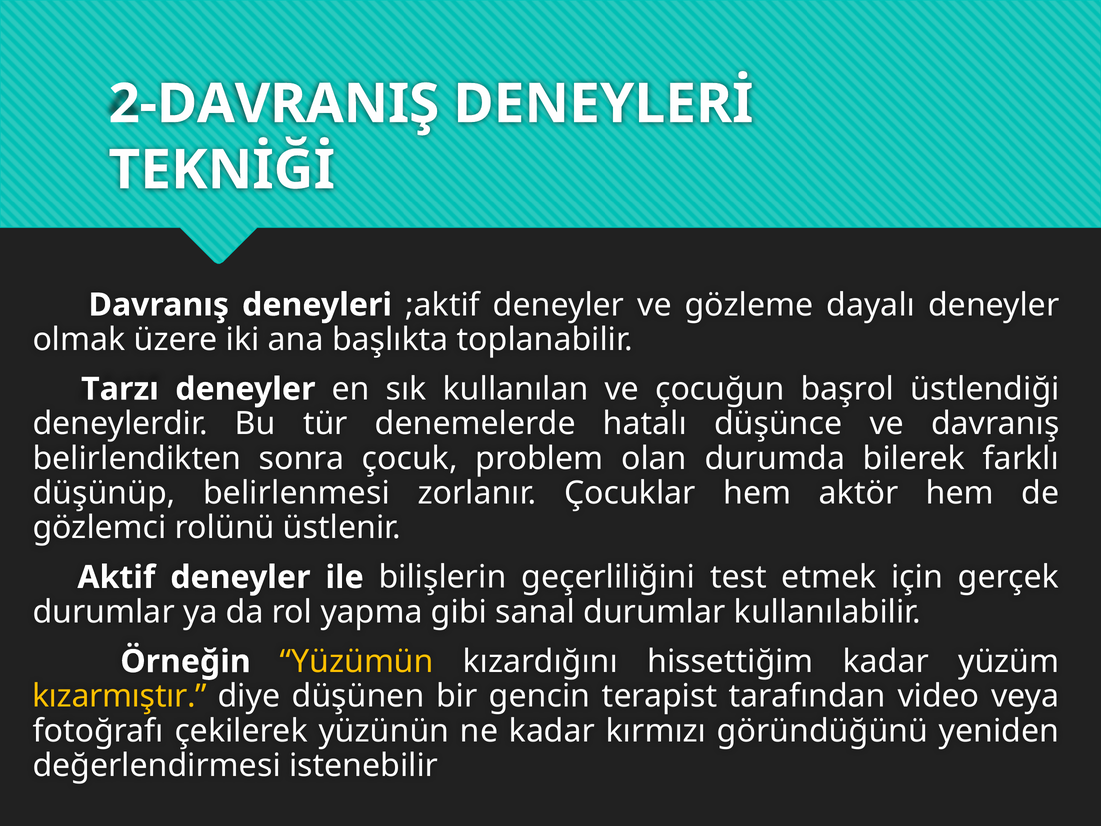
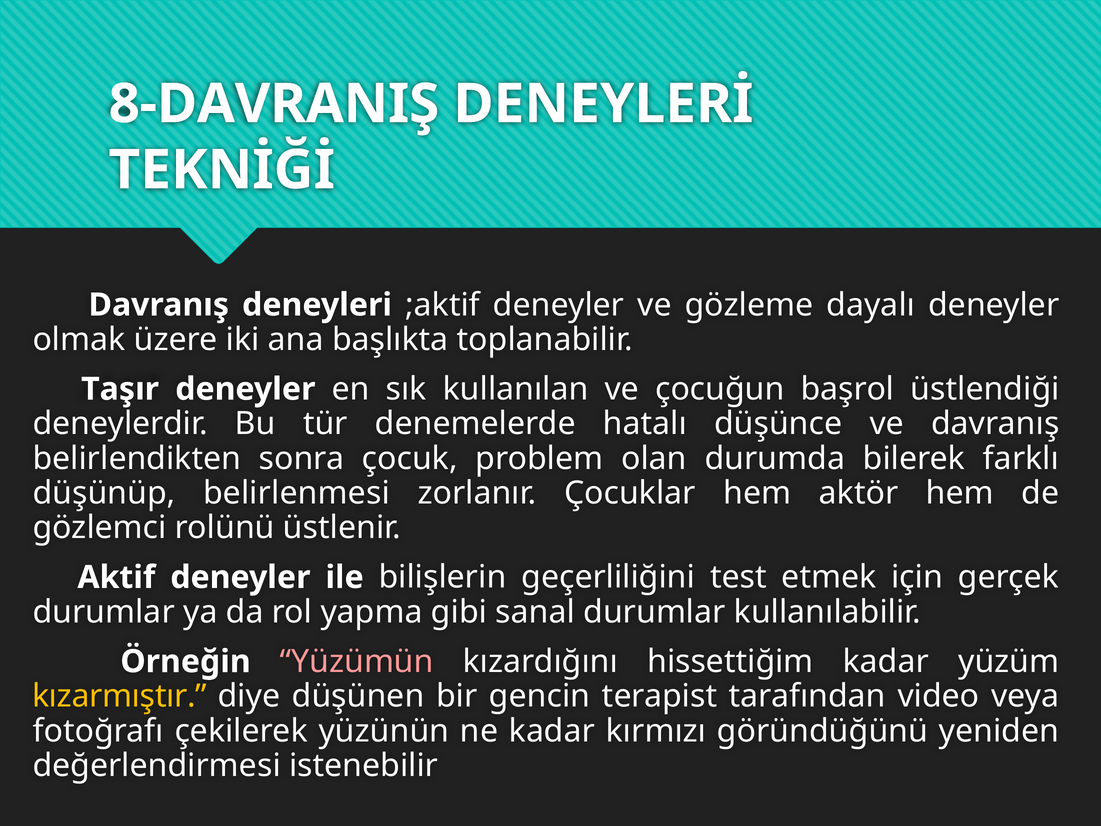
2-DAVRANIŞ: 2-DAVRANIŞ -> 8-DAVRANIŞ
Tarzı: Tarzı -> Taşır
Yüzümün colour: yellow -> pink
